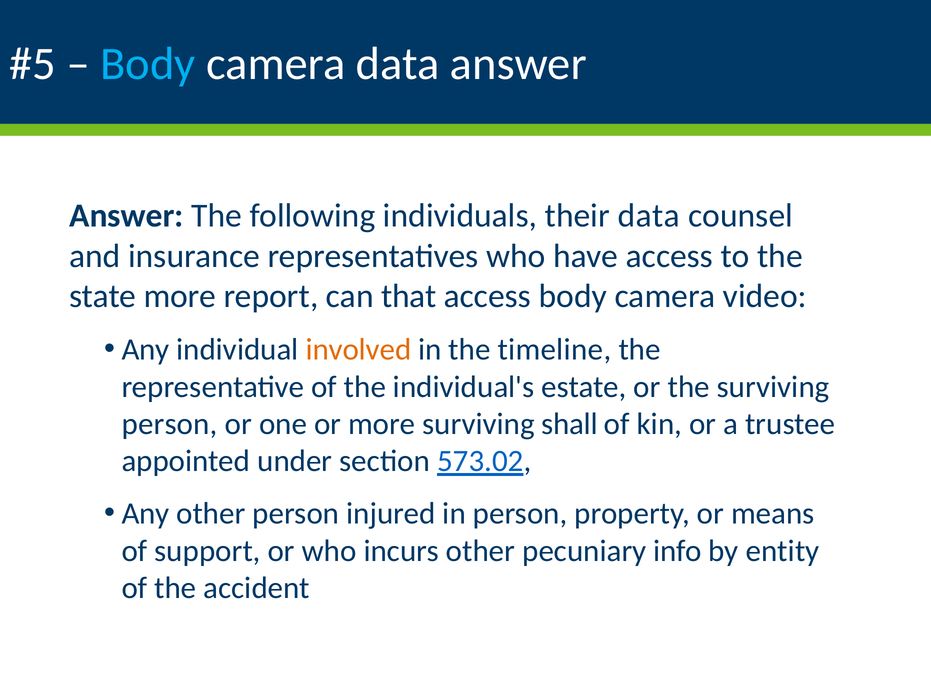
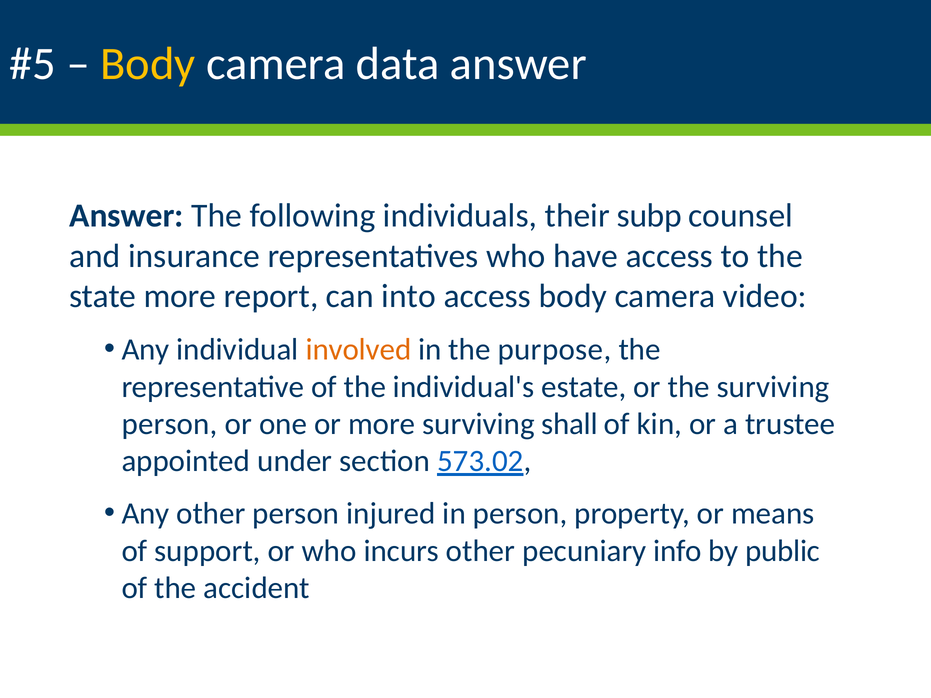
Body at (148, 64) colour: light blue -> yellow
their data: data -> subp
that: that -> into
timeline: timeline -> purpose
entity: entity -> public
